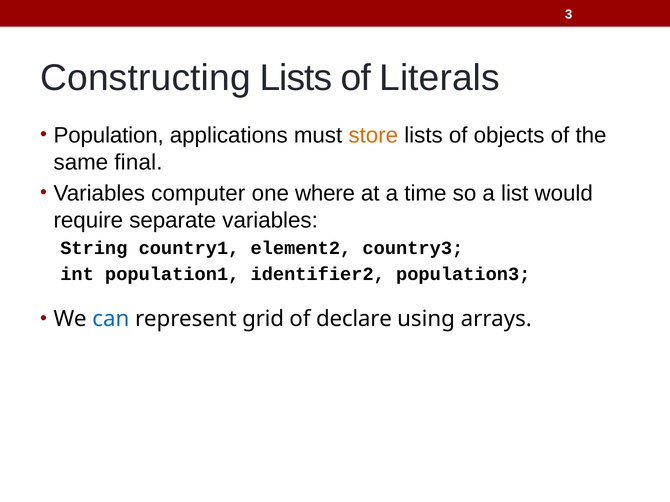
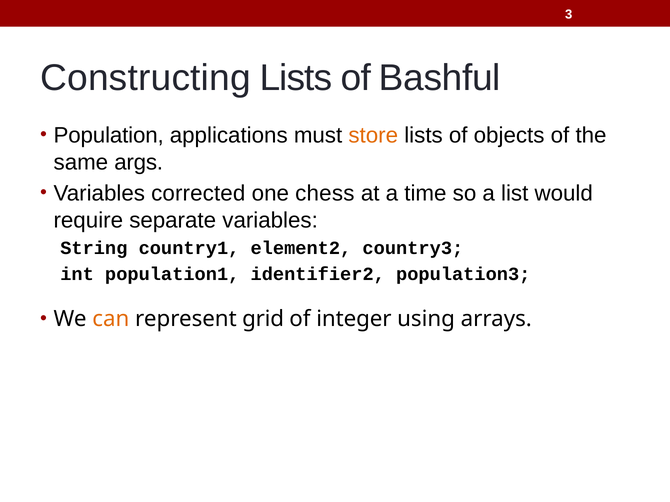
Literals: Literals -> Bashful
final: final -> args
computer: computer -> corrected
where: where -> chess
can colour: blue -> orange
declare: declare -> integer
